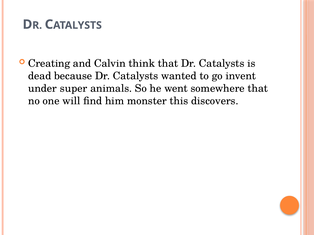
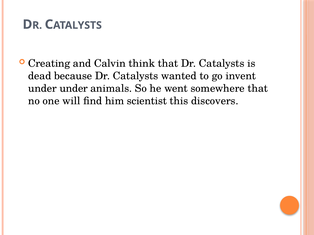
under super: super -> under
monster: monster -> scientist
